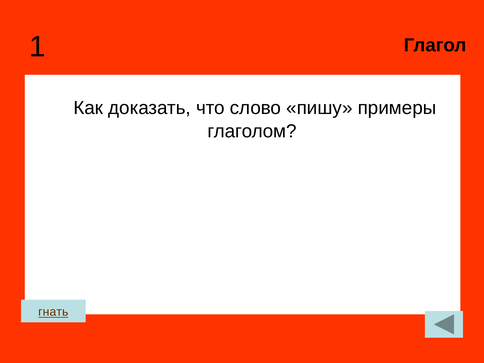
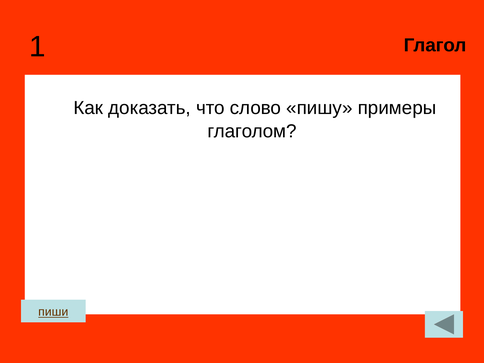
гнать: гнать -> пиши
